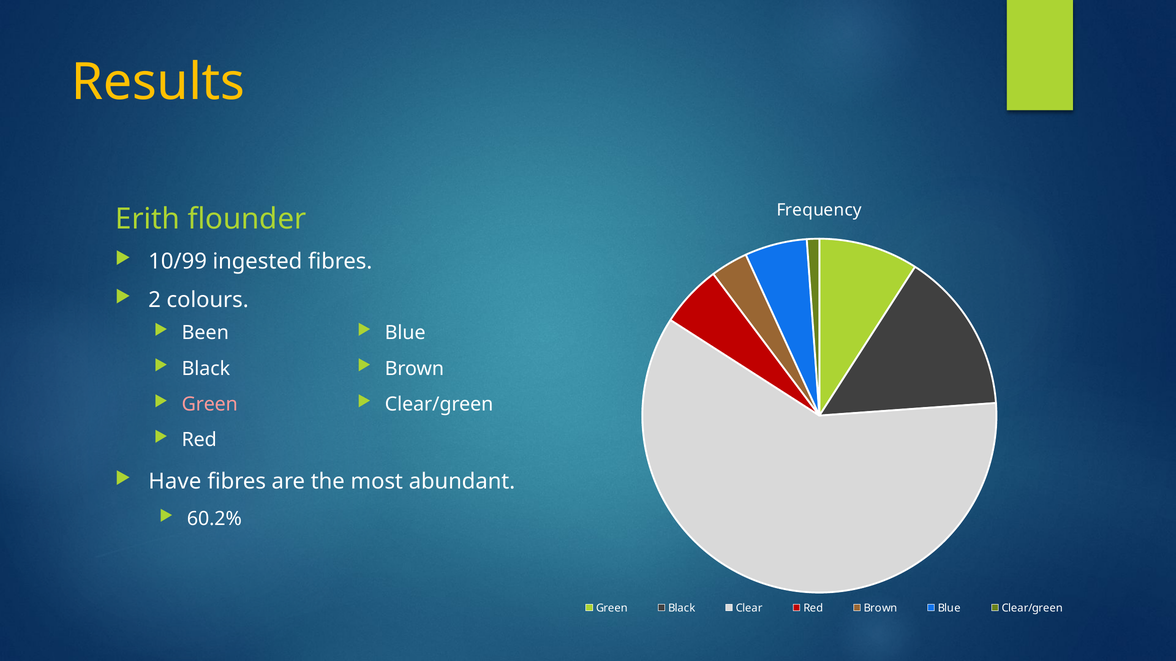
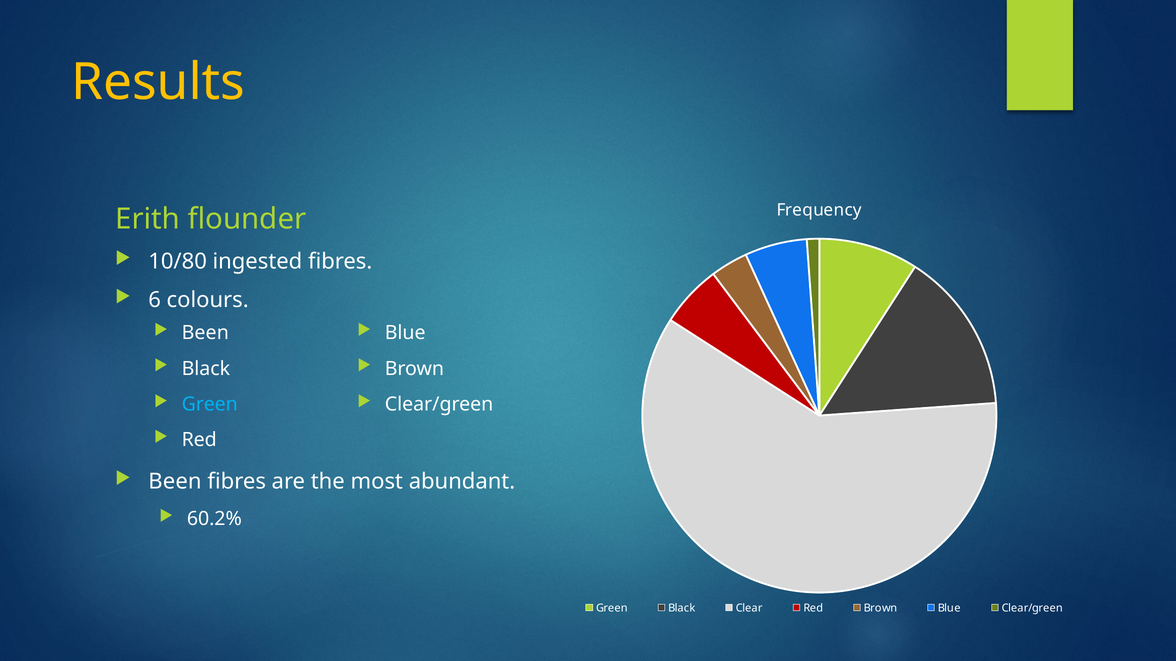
10/99: 10/99 -> 10/80
2: 2 -> 6
Green at (210, 405) colour: pink -> light blue
Have at (175, 482): Have -> Been
